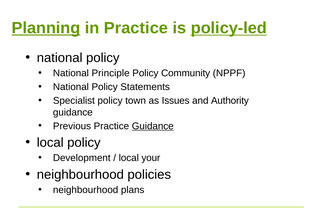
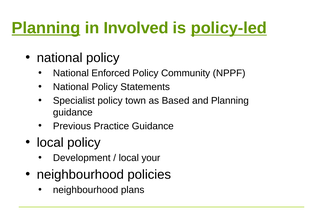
in Practice: Practice -> Involved
Principle: Principle -> Enforced
Issues: Issues -> Based
and Authority: Authority -> Planning
Guidance at (153, 126) underline: present -> none
